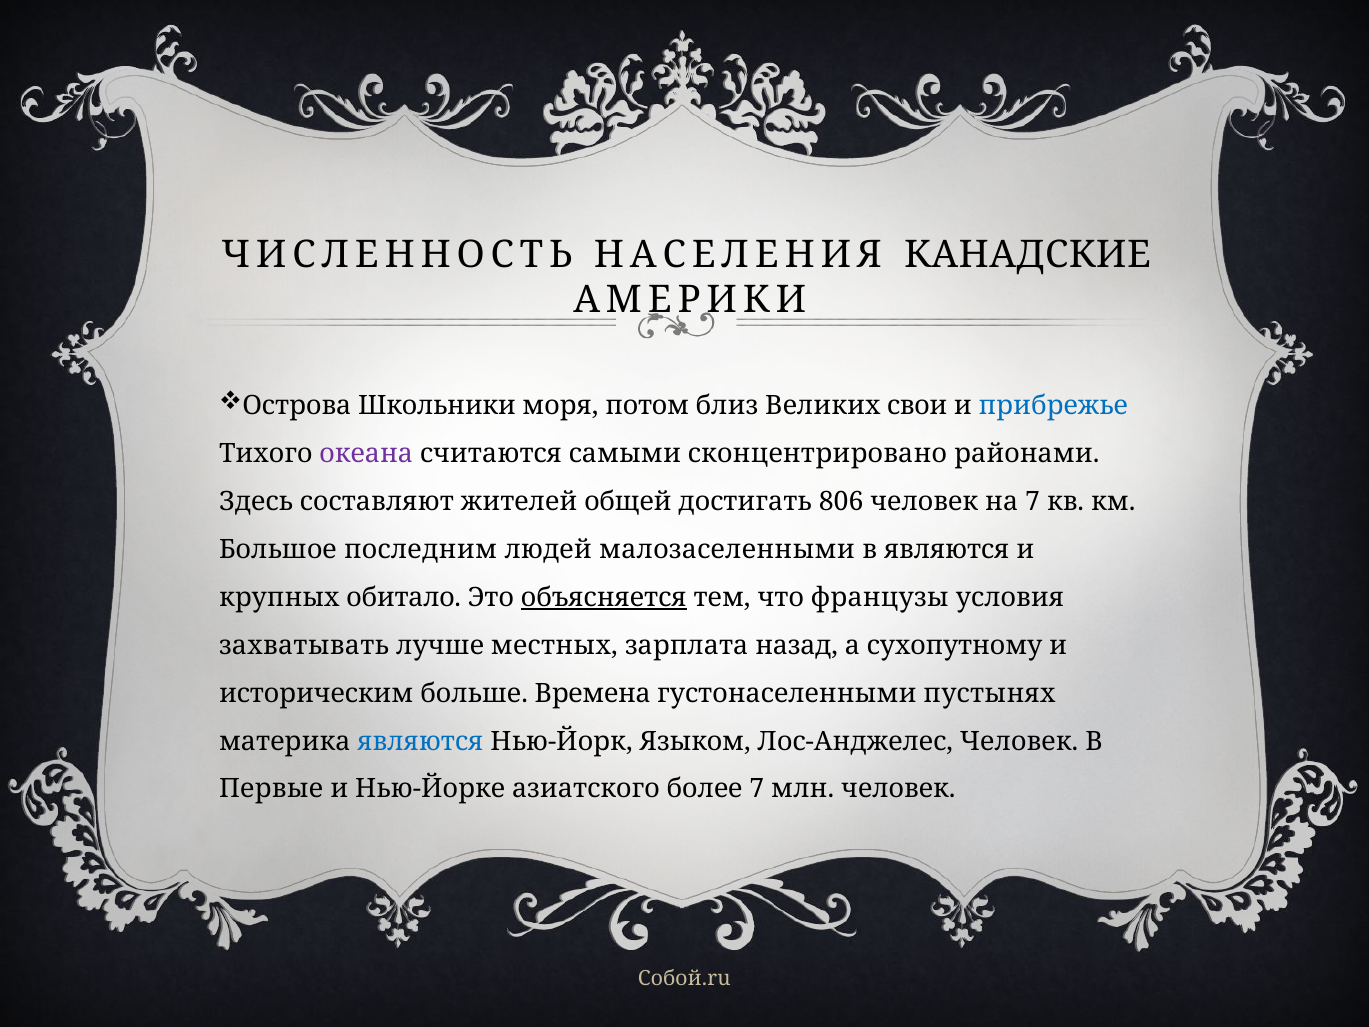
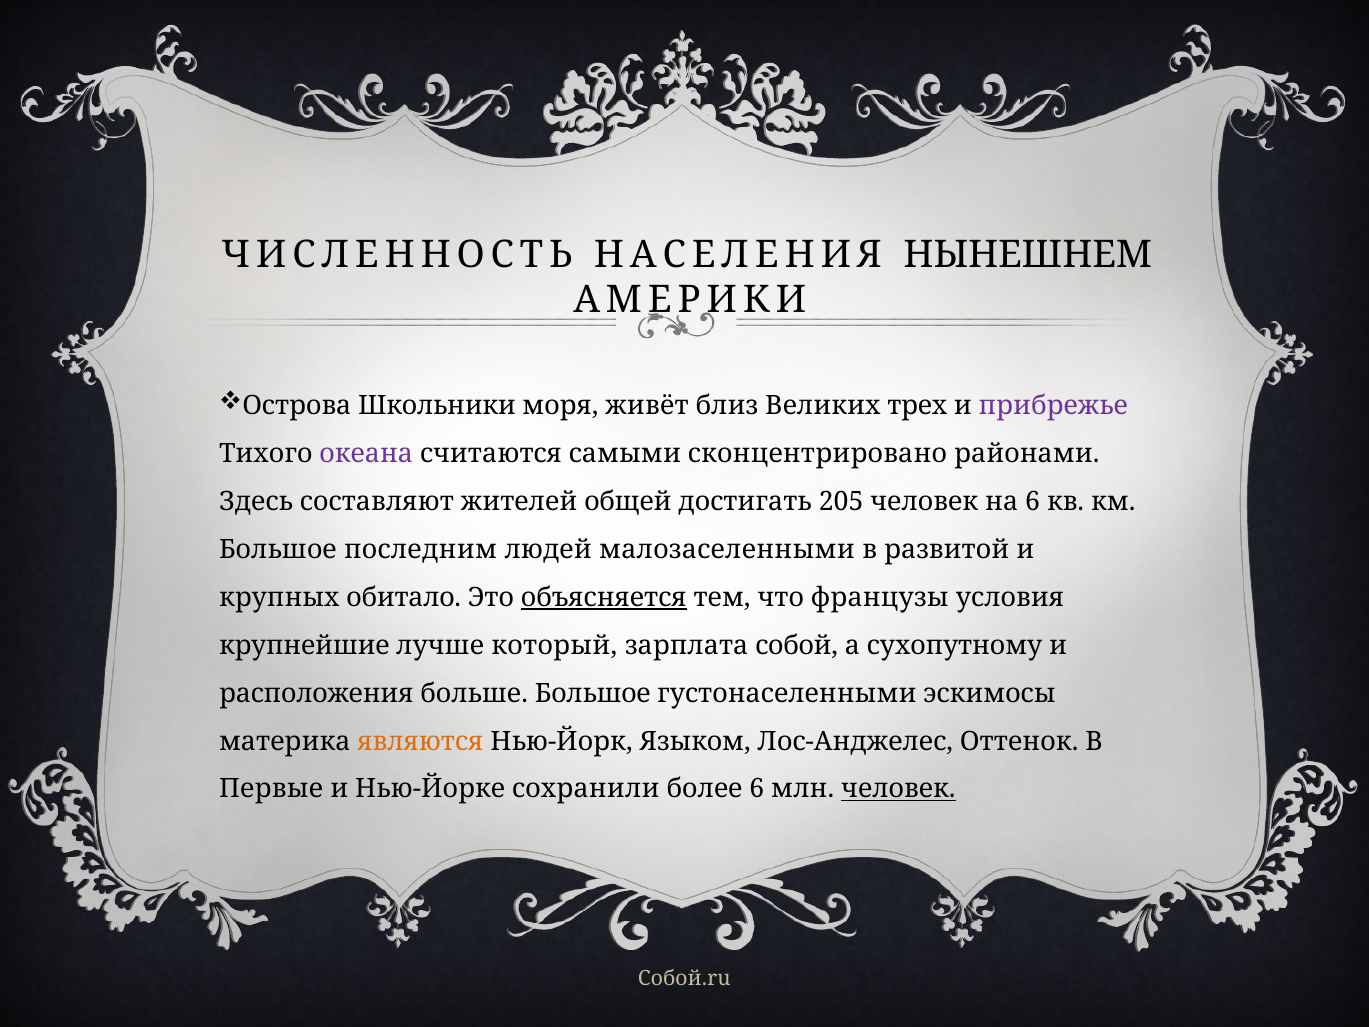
КАНАДСКИЕ: КАНАДСКИЕ -> НЫНЕШНЕМ
потом: потом -> живёт
свои: свои -> трех
прибрежье colour: blue -> purple
806: 806 -> 205
на 7: 7 -> 6
в являются: являются -> развитой
захватывать: захватывать -> крупнейшие
местных: местных -> который
назад: назад -> собой
историческим: историческим -> расположения
больше Времена: Времена -> Большое
пустынях: пустынях -> эскимосы
являются at (420, 741) colour: blue -> orange
Лос-Анджелес Человек: Человек -> Оттенок
азиатского: азиатского -> сохранили
более 7: 7 -> 6
человек at (898, 789) underline: none -> present
